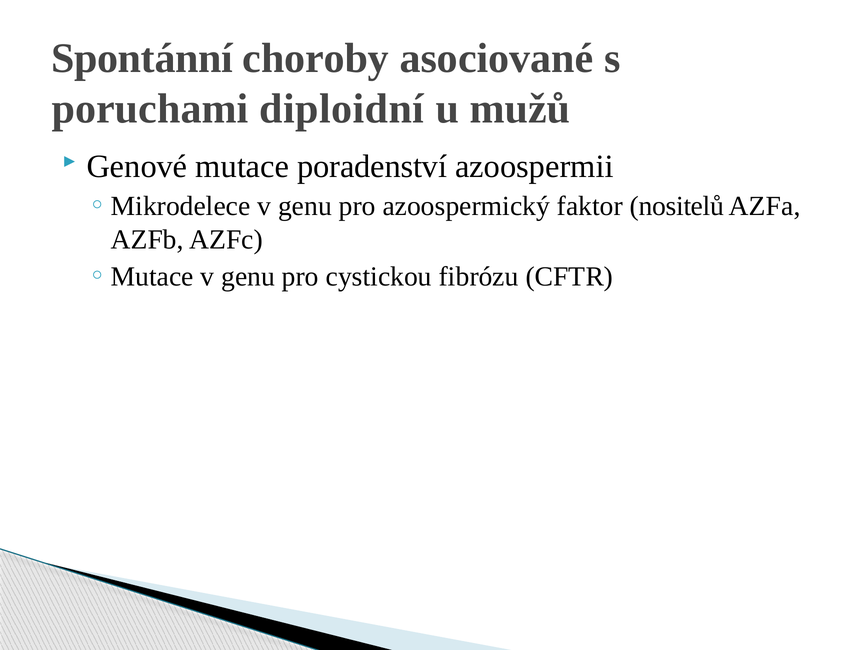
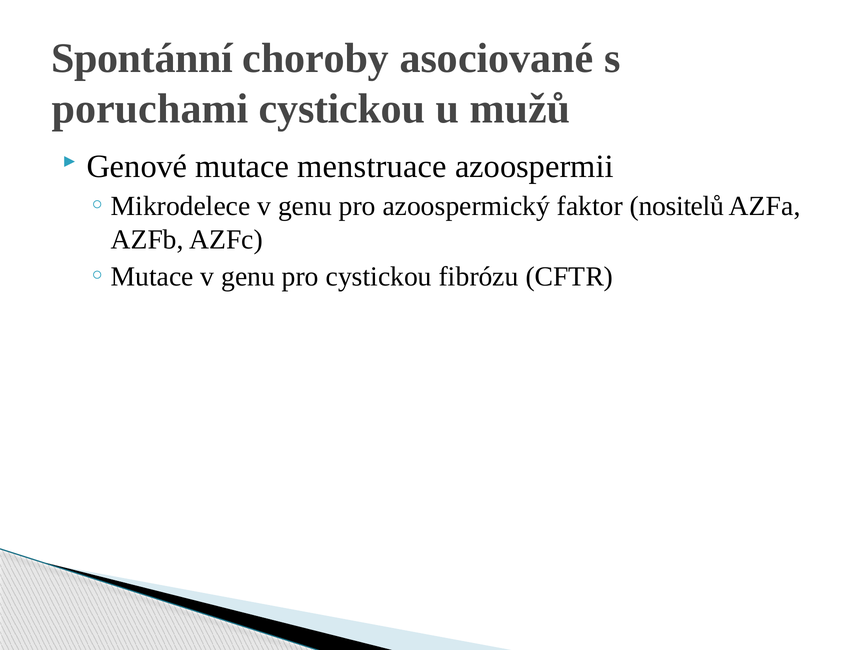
poruchami diploidní: diploidní -> cystickou
poradenství: poradenství -> menstruace
